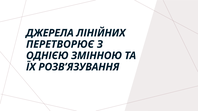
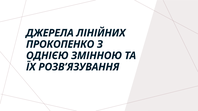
ПЕРЕТВОРЮЄ: ПЕРЕТВОРЮЄ -> ПРОКОПЕНКО
